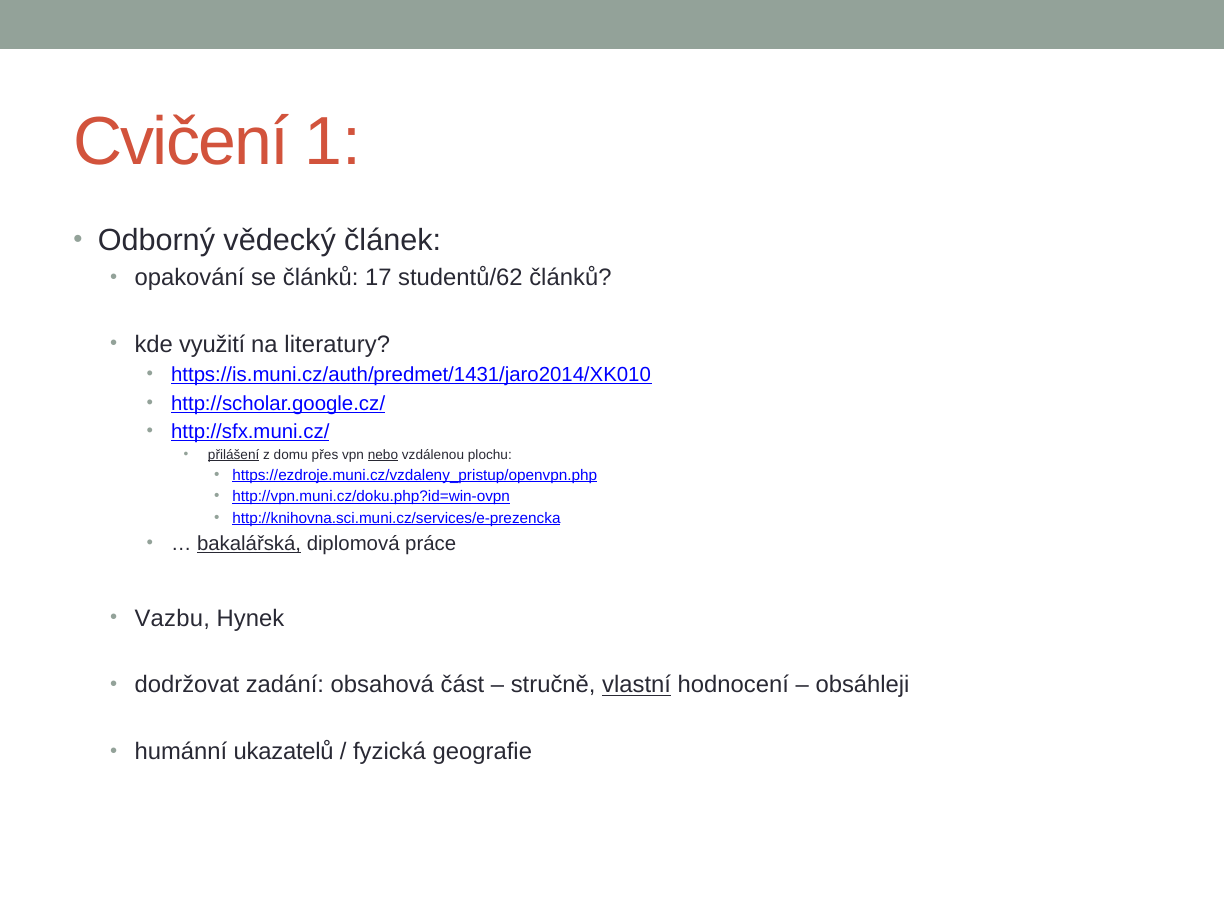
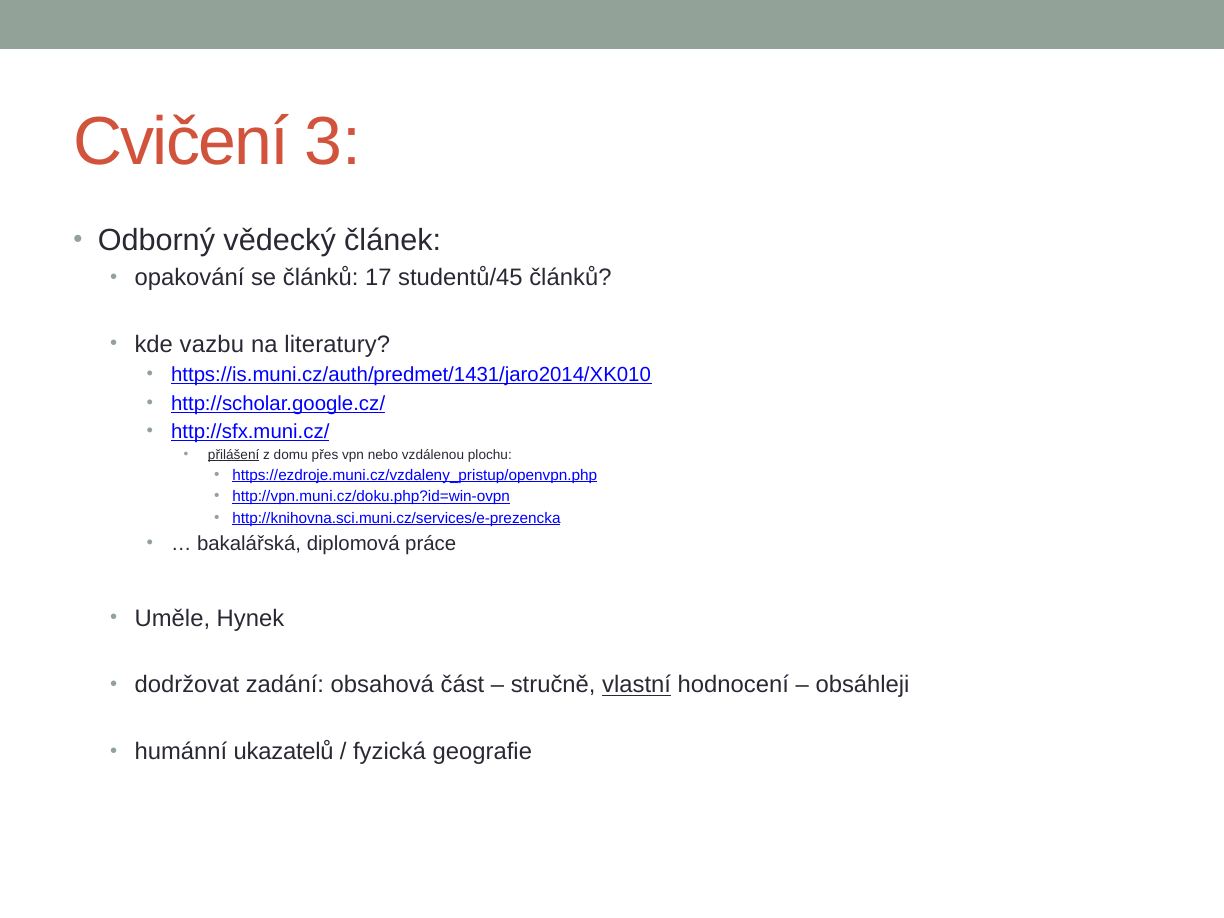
1: 1 -> 3
studentů/62: studentů/62 -> studentů/45
využití: využití -> vazbu
nebo underline: present -> none
bakalářská underline: present -> none
Vazbu: Vazbu -> Uměle
